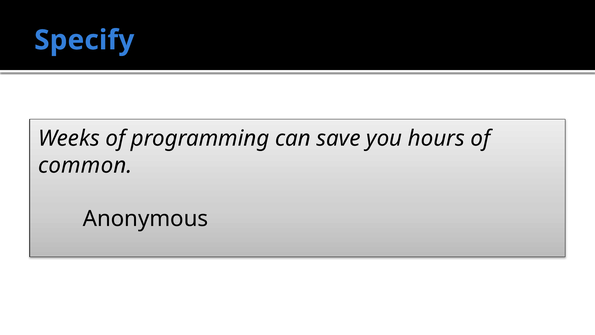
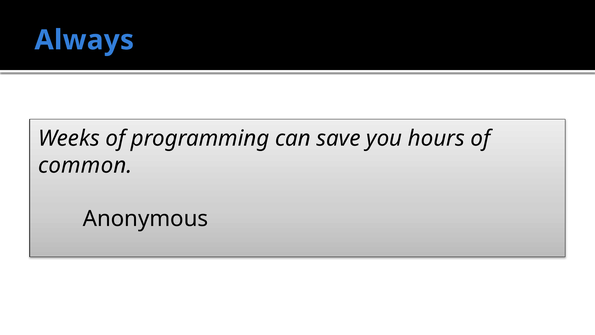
Specify: Specify -> Always
